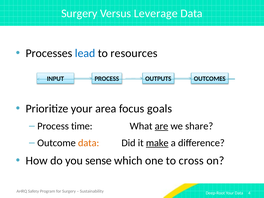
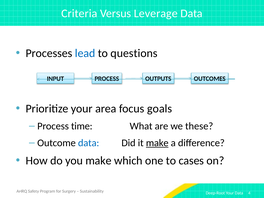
Surgery at (79, 13): Surgery -> Criteria
resources: resources -> questions
are underline: present -> none
share: share -> these
data at (89, 143) colour: orange -> blue
you sense: sense -> make
cross: cross -> cases
